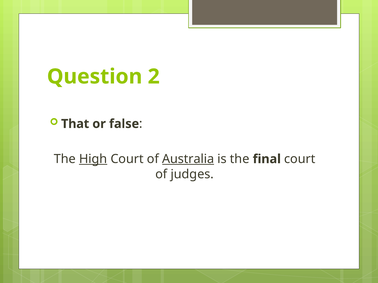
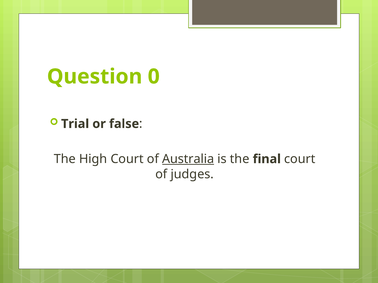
2: 2 -> 0
That: That -> Trial
High underline: present -> none
